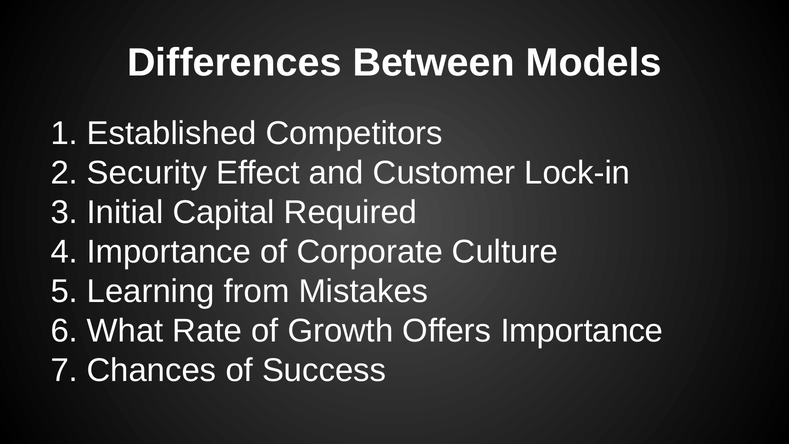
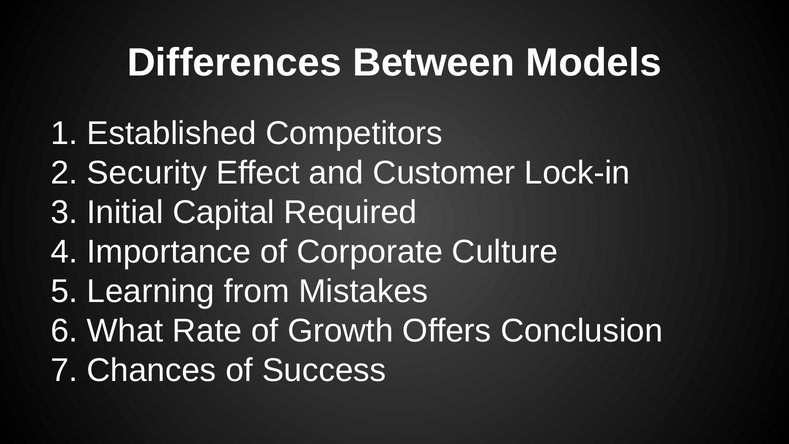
Offers Importance: Importance -> Conclusion
